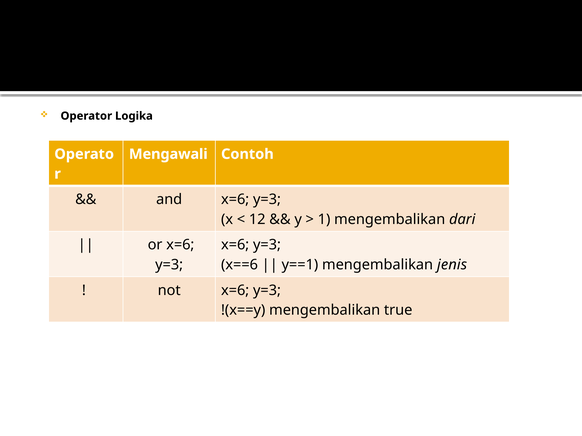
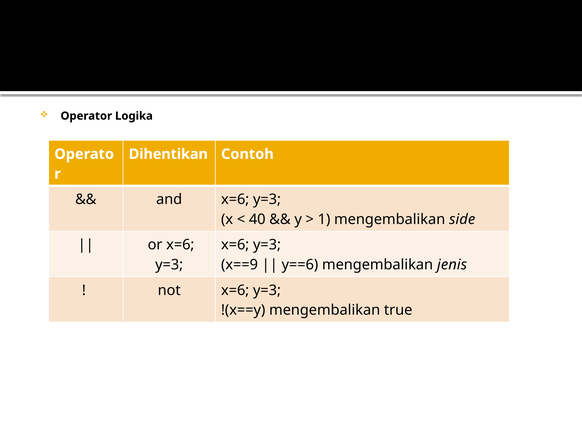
Mengawali: Mengawali -> Dihentikan
12: 12 -> 40
dari: dari -> side
x==6: x==6 -> x==9
y==1: y==1 -> y==6
